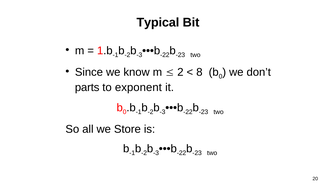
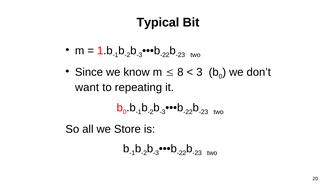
2: 2 -> 8
8: 8 -> 3
parts: parts -> want
exponent: exponent -> repeating
